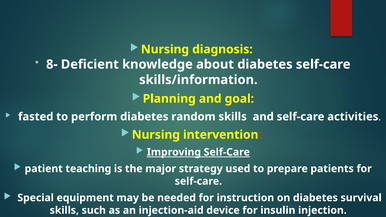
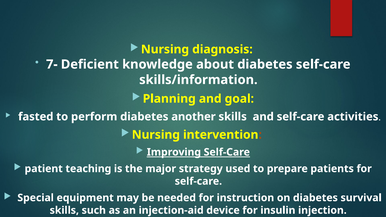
8-: 8- -> 7-
random: random -> another
